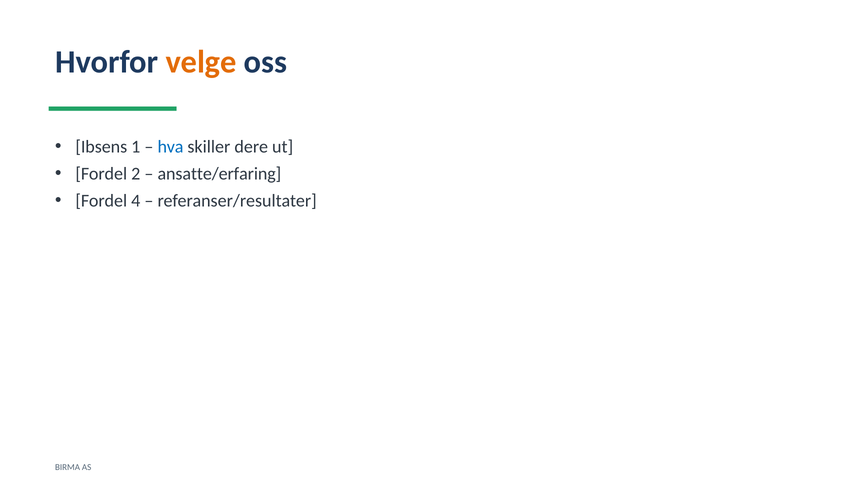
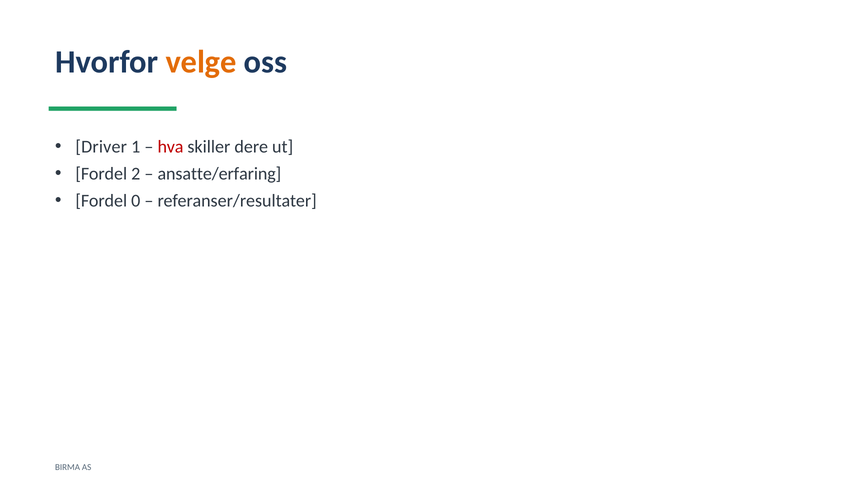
Ibsens: Ibsens -> Driver
hva colour: blue -> red
4: 4 -> 0
